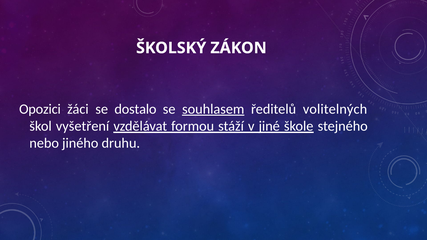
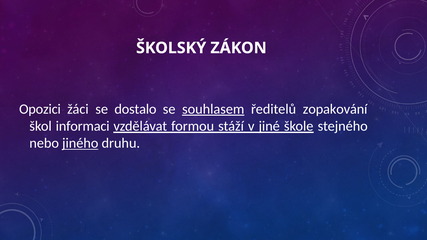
volitelných: volitelných -> zopakování
vyšetření: vyšetření -> informaci
jiného underline: none -> present
